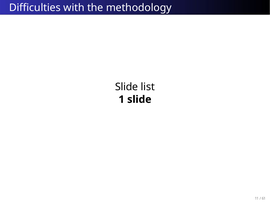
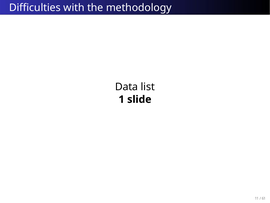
Slide at (127, 87): Slide -> Data
